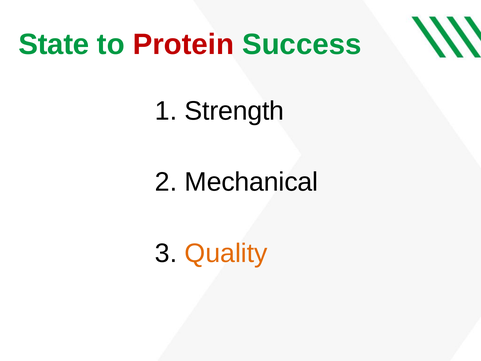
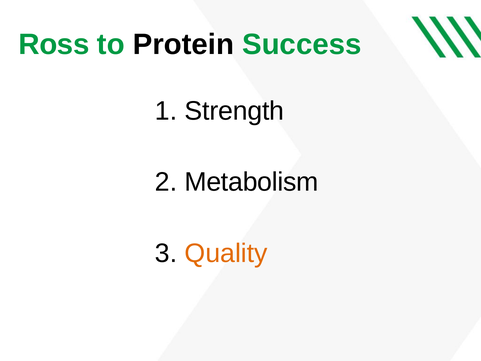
State: State -> Ross
Protein colour: red -> black
Mechanical: Mechanical -> Metabolism
